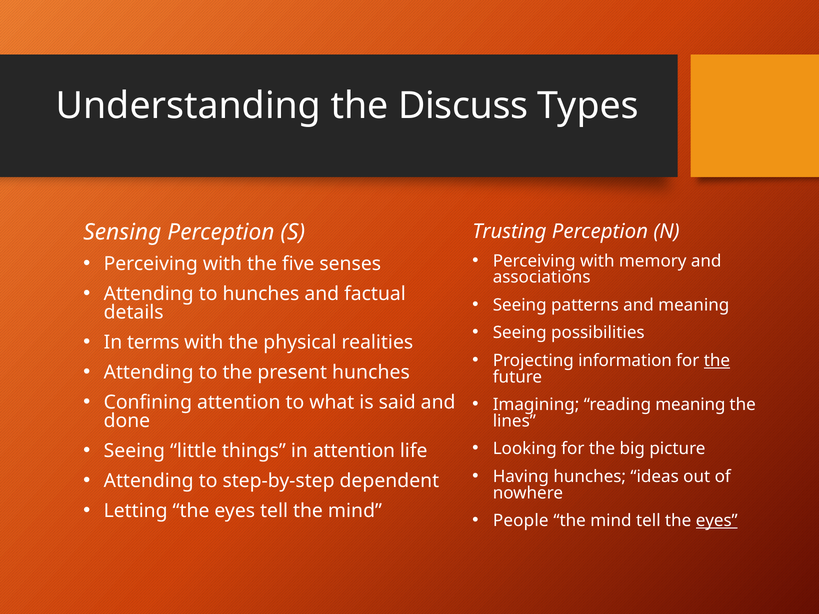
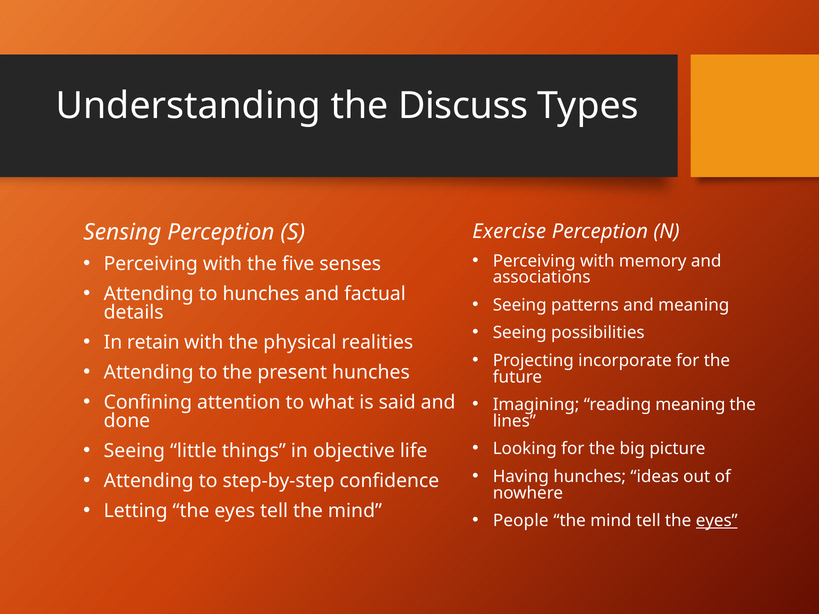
Trusting: Trusting -> Exercise
terms: terms -> retain
information: information -> incorporate
the at (717, 361) underline: present -> none
in attention: attention -> objective
dependent: dependent -> confidence
